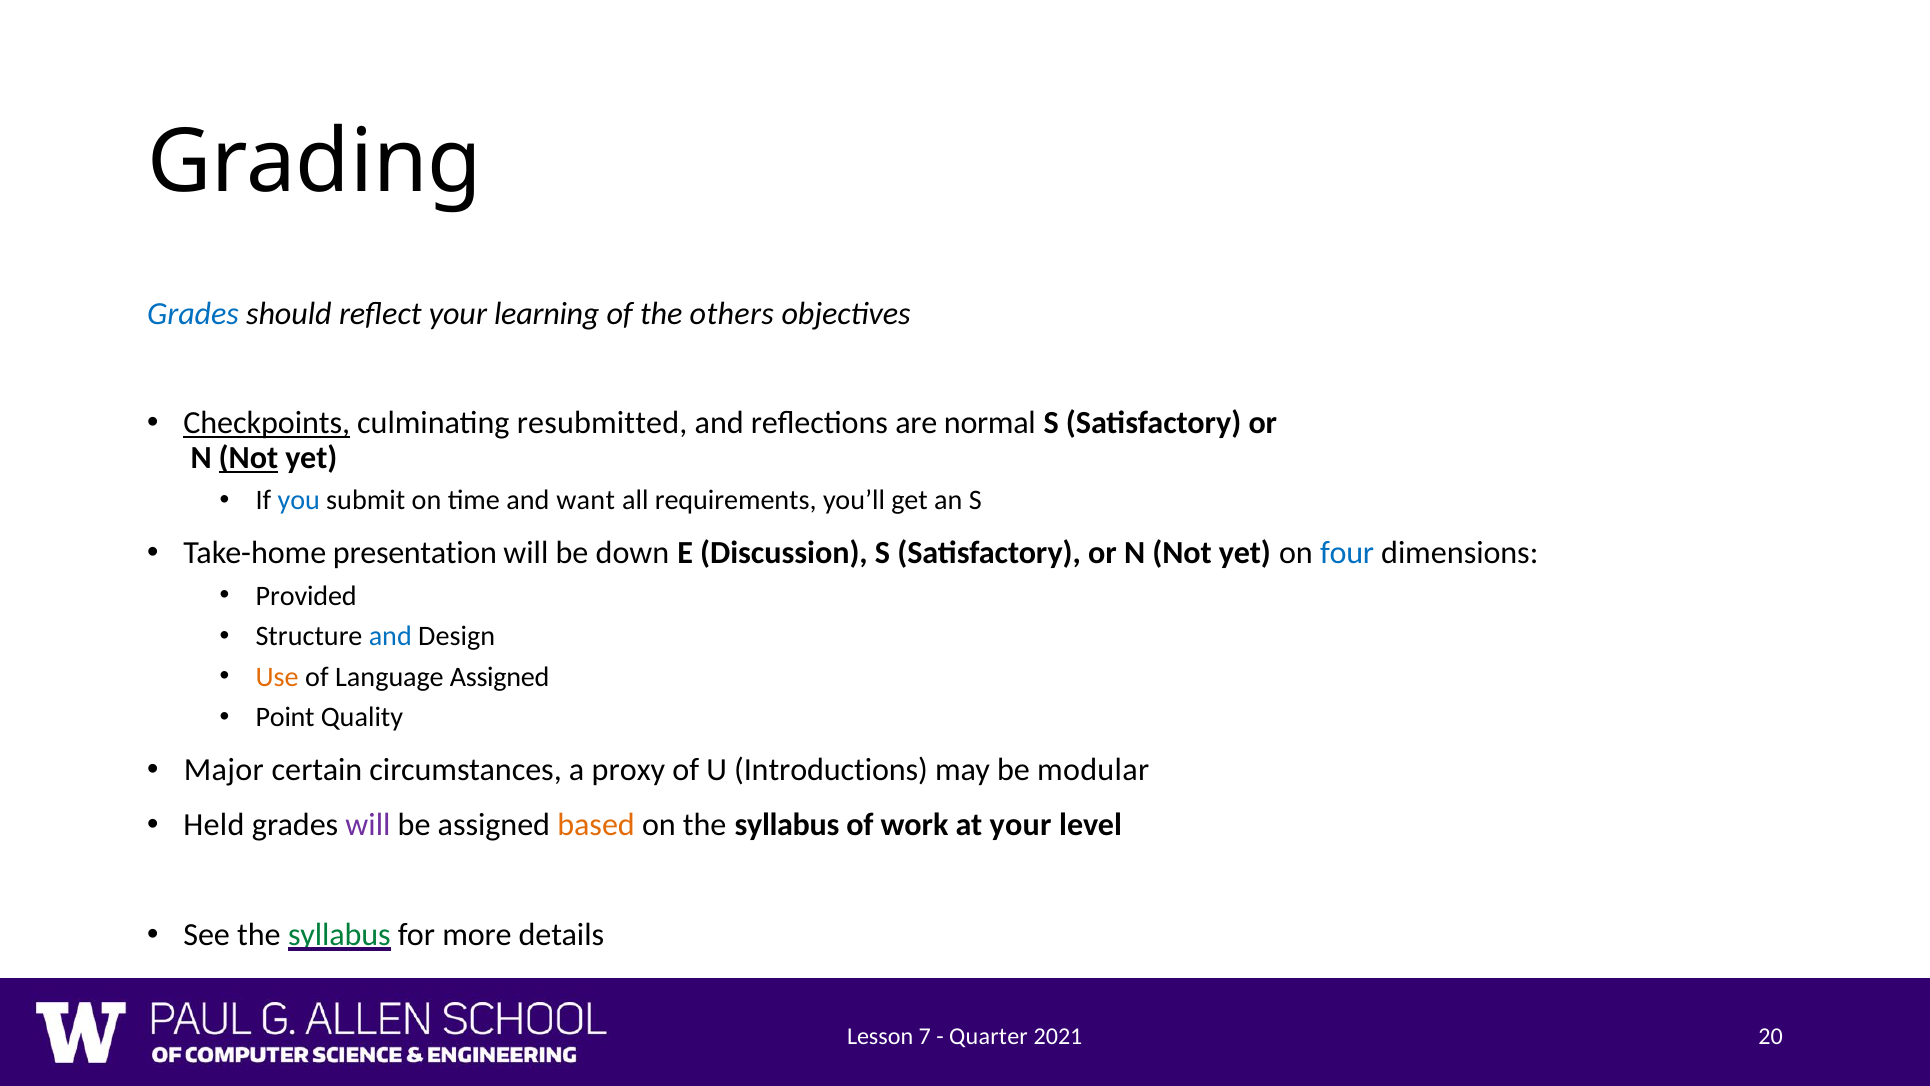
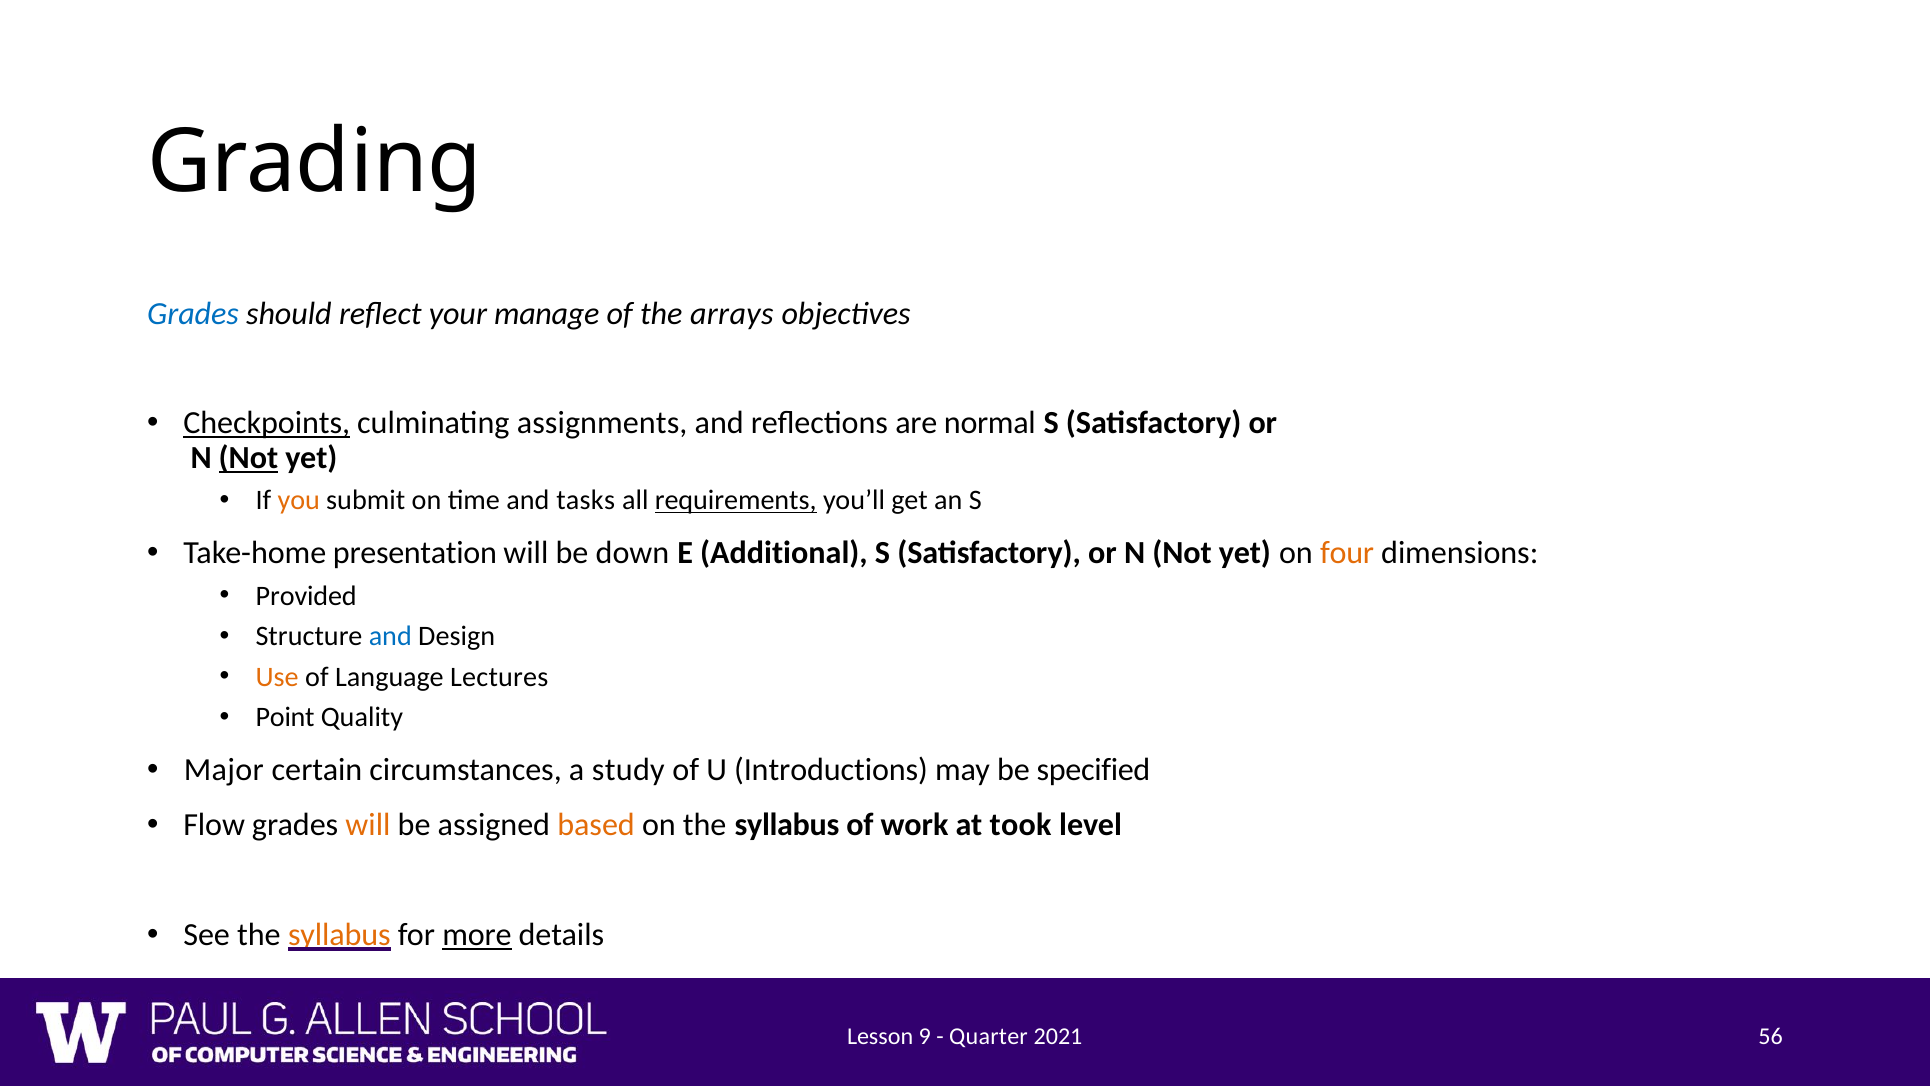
learning: learning -> manage
others: others -> arrays
resubmitted: resubmitted -> assignments
you colour: blue -> orange
want: want -> tasks
requirements underline: none -> present
Discussion: Discussion -> Additional
four colour: blue -> orange
Language Assigned: Assigned -> Lectures
proxy: proxy -> study
modular: modular -> specified
Held: Held -> Flow
will at (368, 824) colour: purple -> orange
at your: your -> took
syllabus at (339, 935) colour: green -> orange
more underline: none -> present
7: 7 -> 9
20: 20 -> 56
